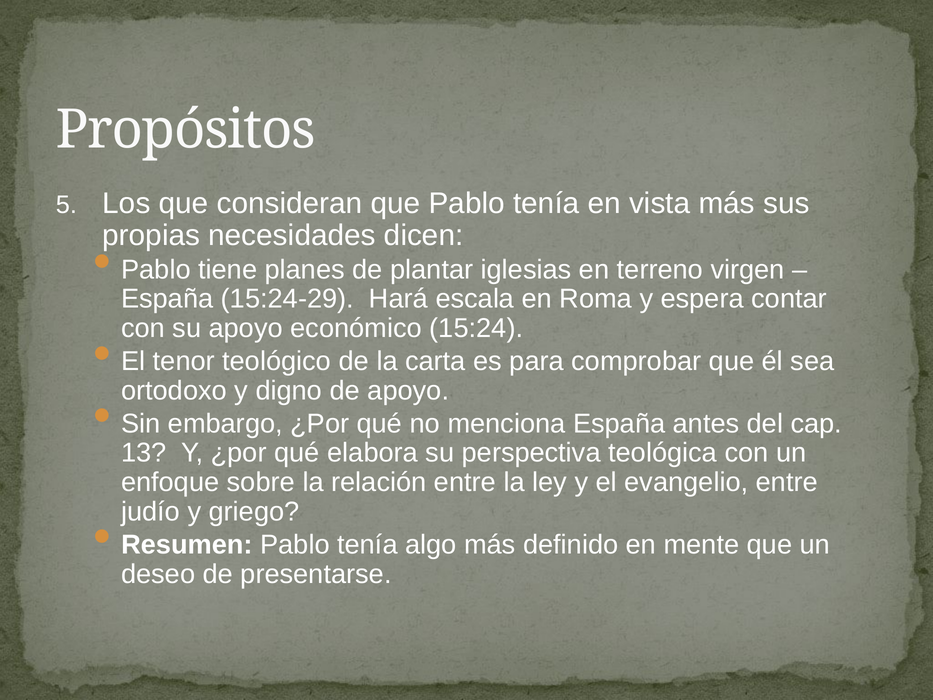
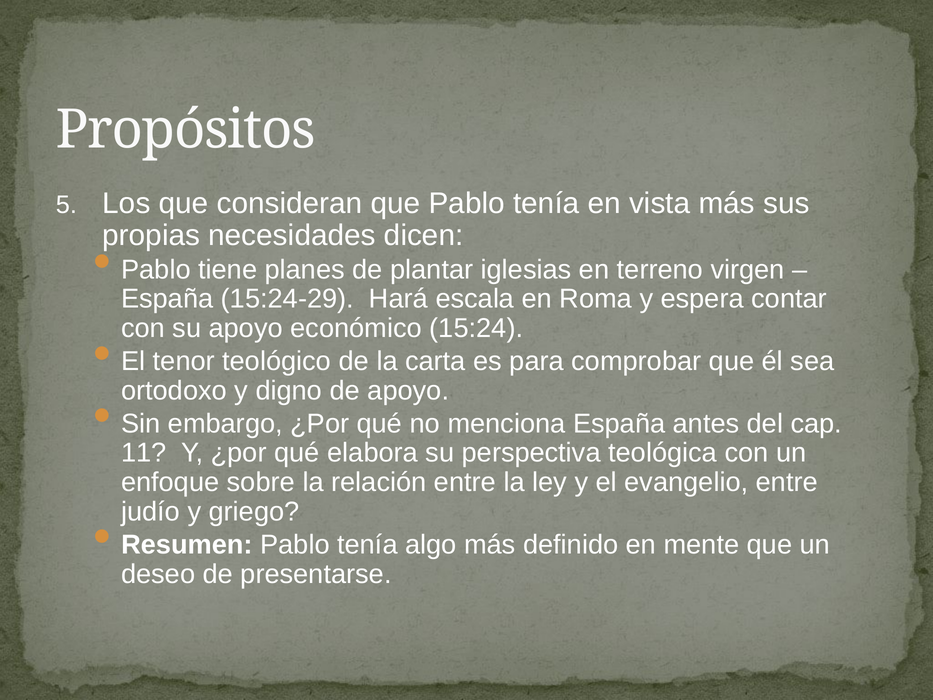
13: 13 -> 11
